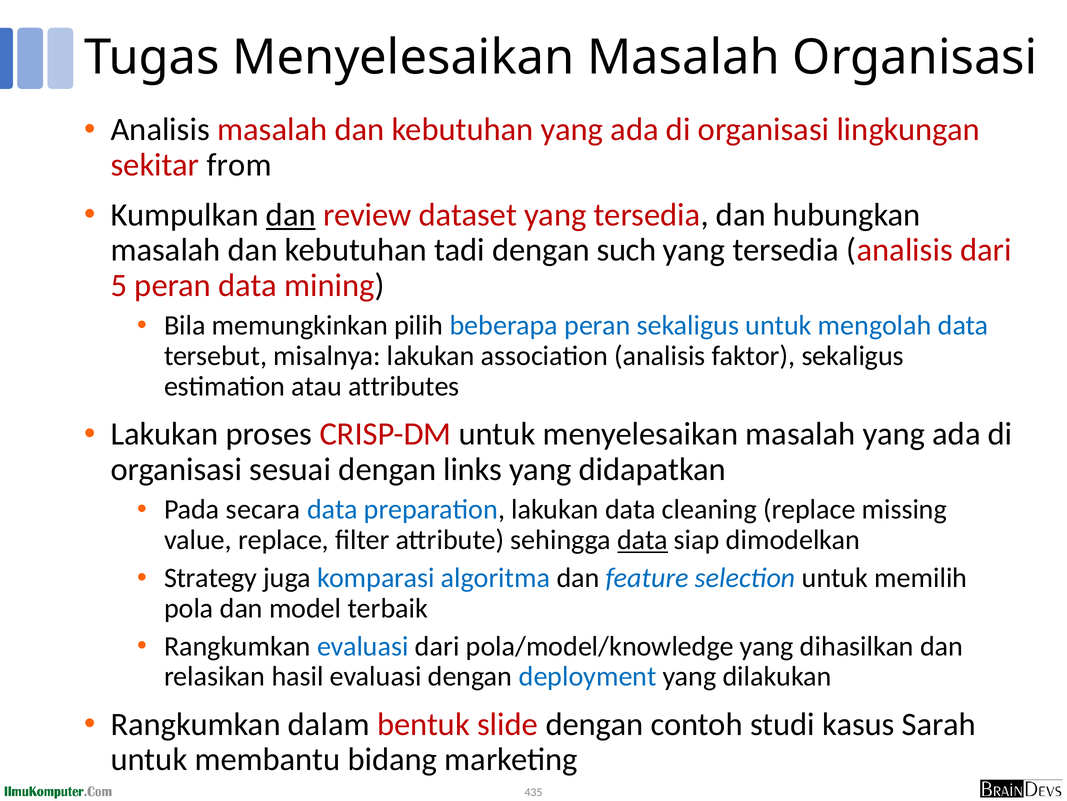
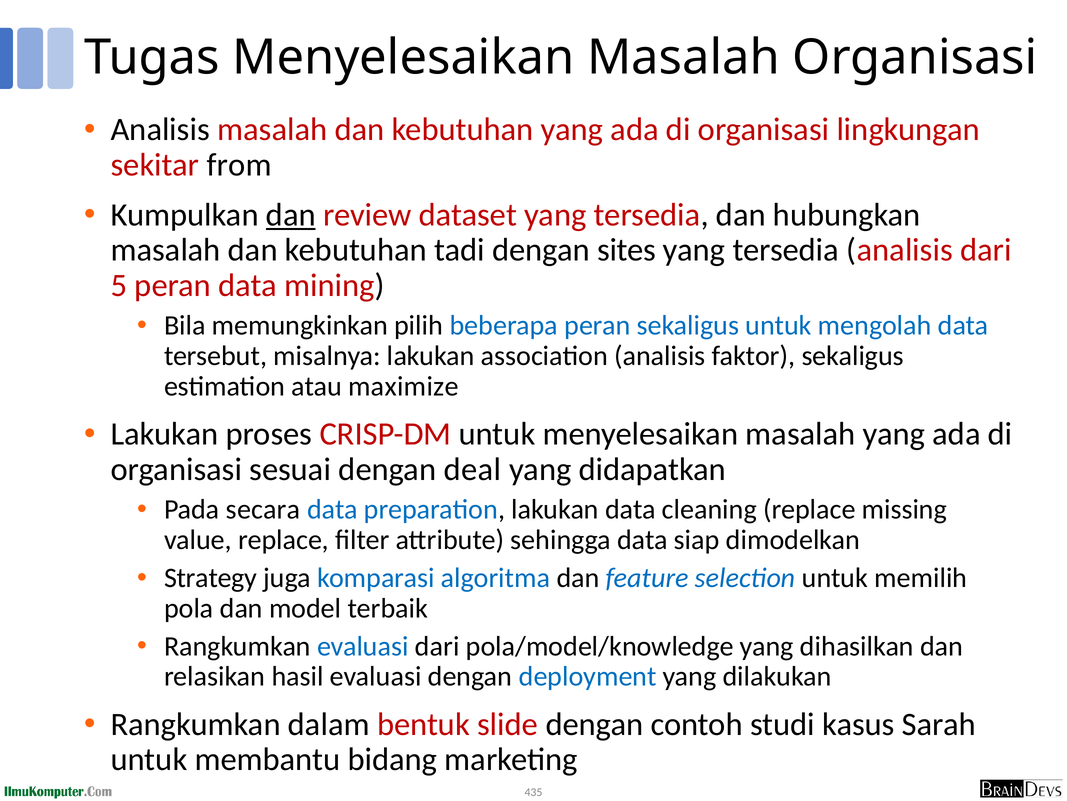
such: such -> sites
attributes: attributes -> maximize
links: links -> deal
data at (643, 540) underline: present -> none
